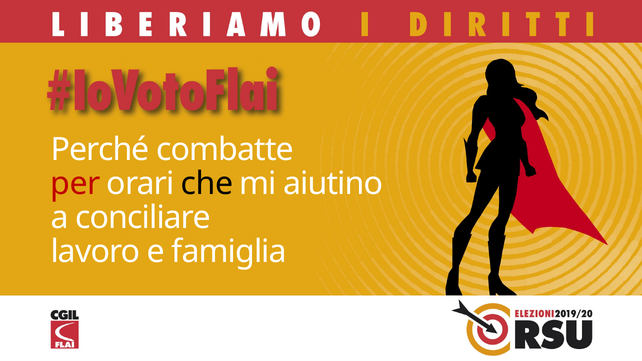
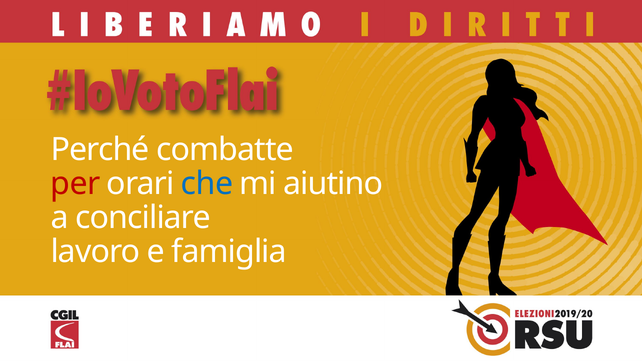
che colour: black -> blue
